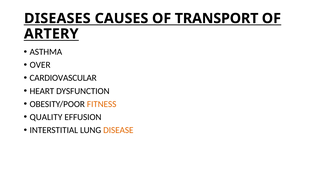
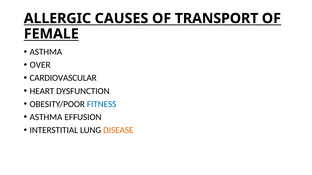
DISEASES: DISEASES -> ALLERGIC
ARTERY: ARTERY -> FEMALE
FITNESS colour: orange -> blue
QUALITY at (46, 117): QUALITY -> ASTHMA
